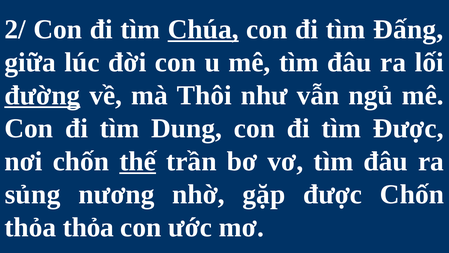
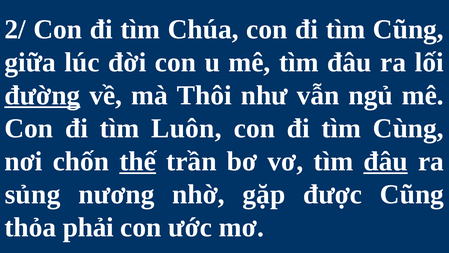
Chúa underline: present -> none
tìm Đấng: Đấng -> Cũng
Dung: Dung -> Luôn
tìm Được: Được -> Cùng
đâu at (386, 161) underline: none -> present
được Chốn: Chốn -> Cũng
thỏa thỏa: thỏa -> phải
